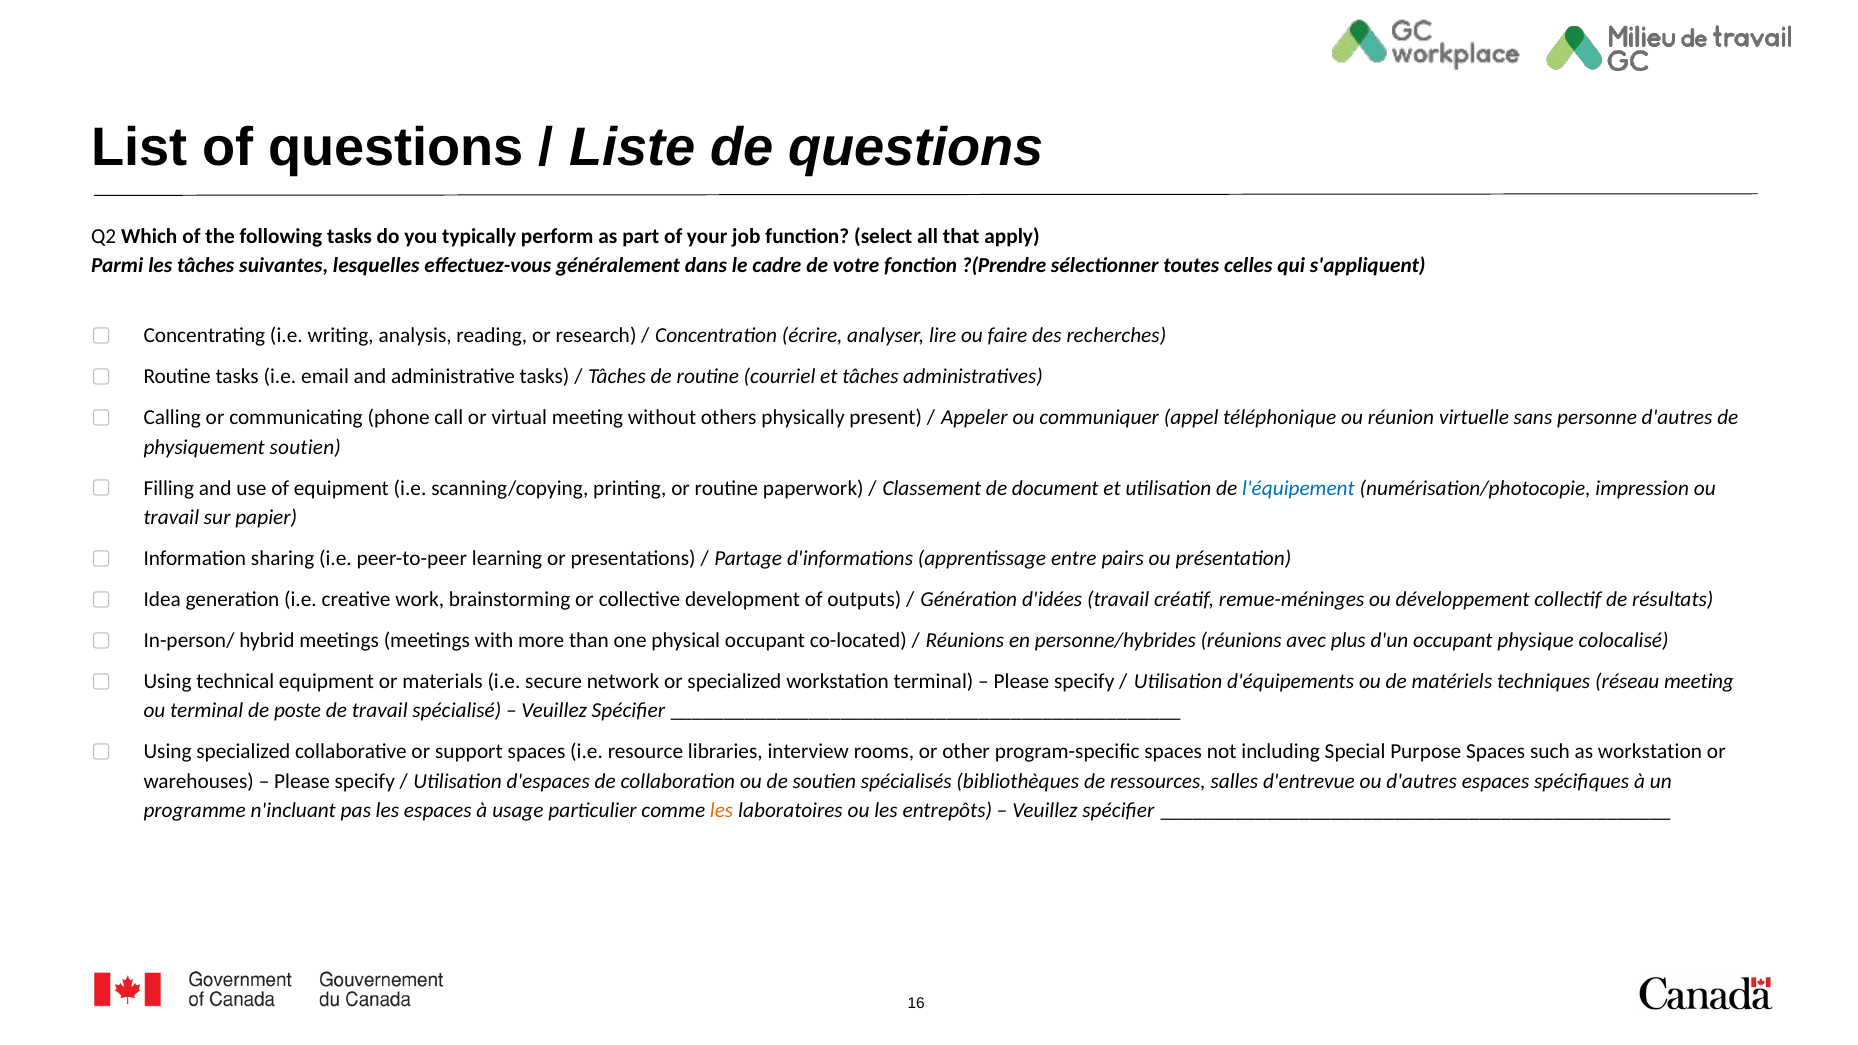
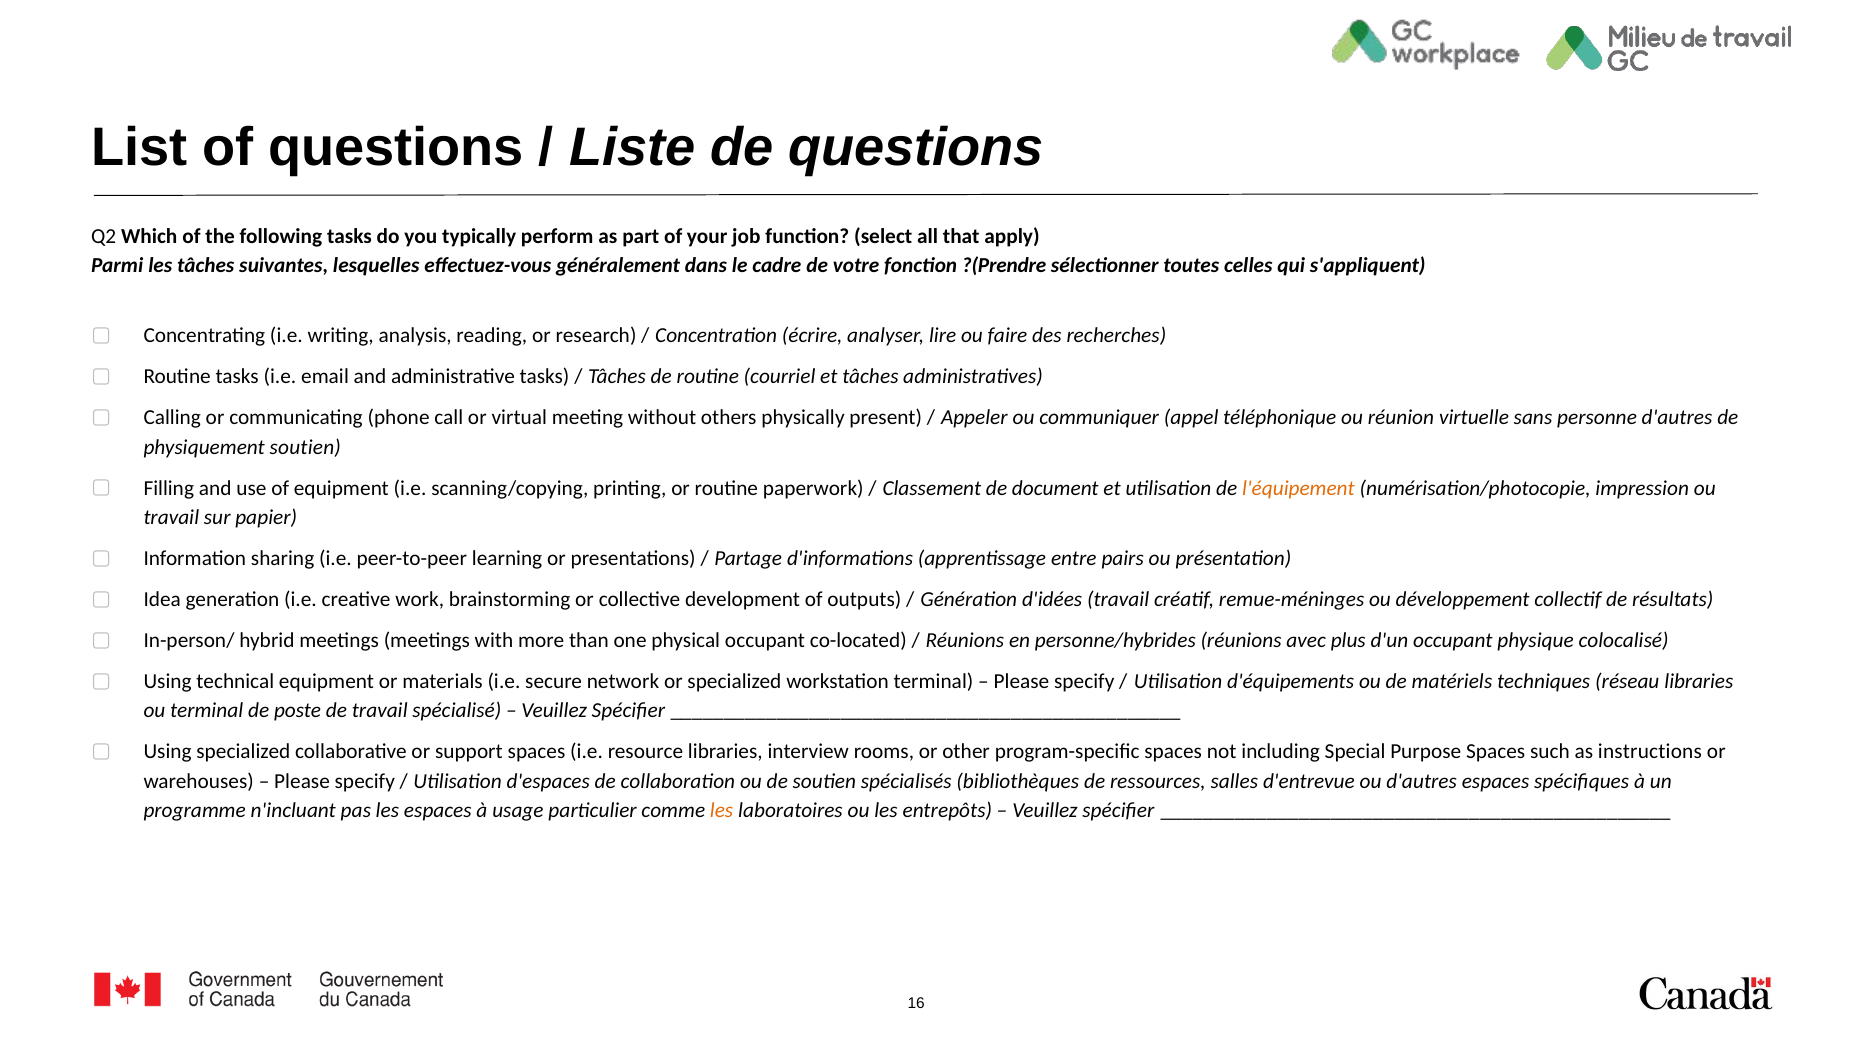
l'équipement colour: blue -> orange
réseau meeting: meeting -> libraries
as workstation: workstation -> instructions
